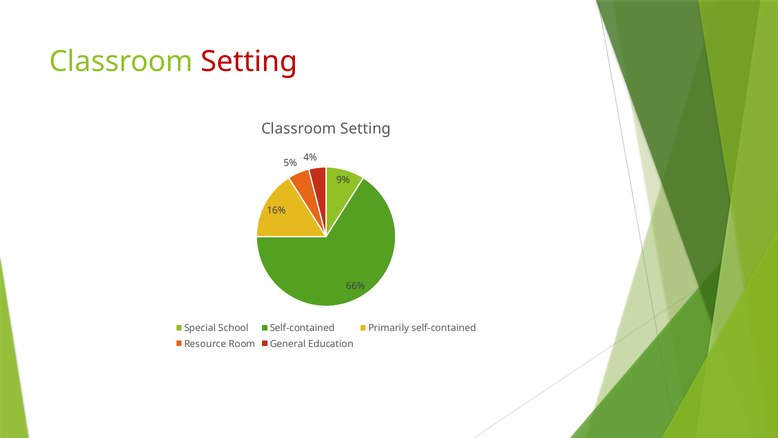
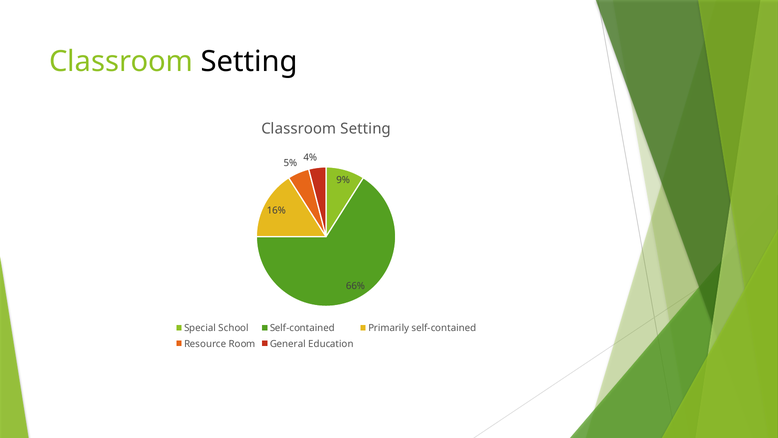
Setting at (249, 61) colour: red -> black
